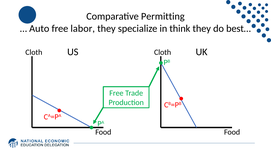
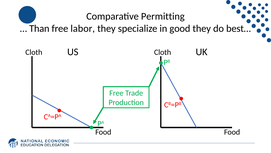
Auto: Auto -> Than
think: think -> good
